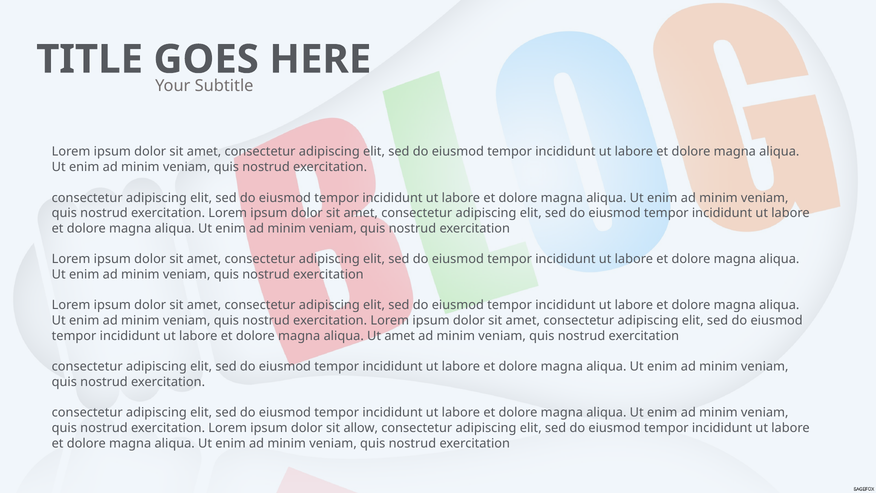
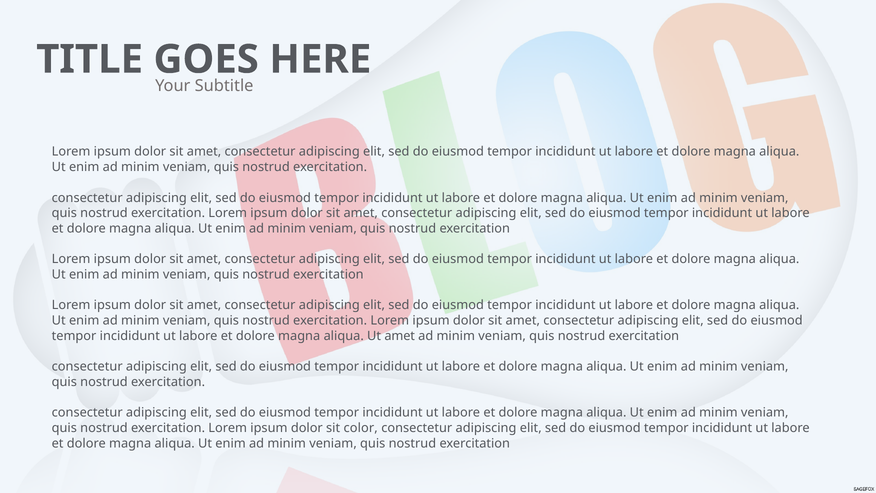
allow: allow -> color
